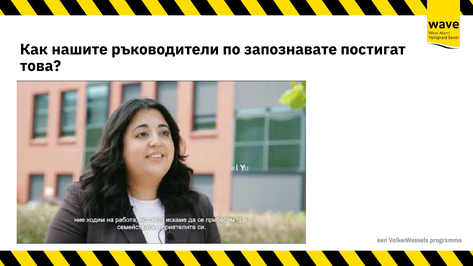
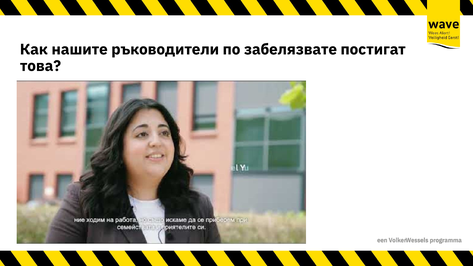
запознавате: запознавате -> забелязвате
